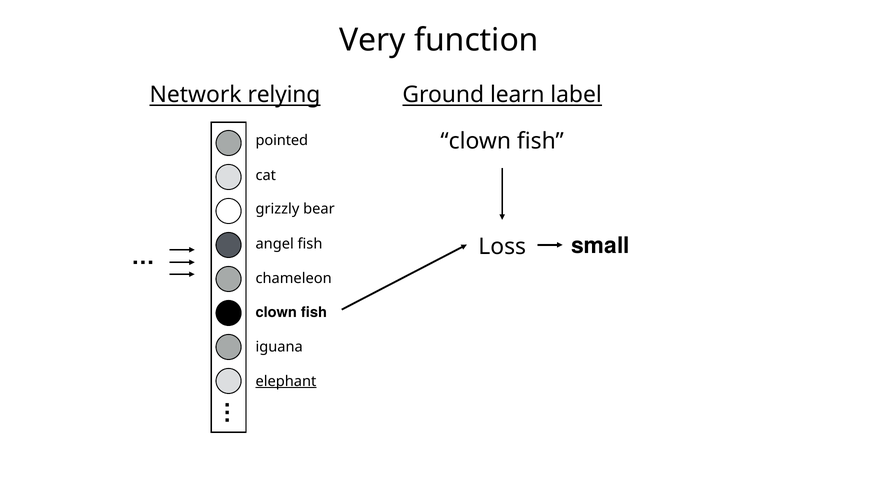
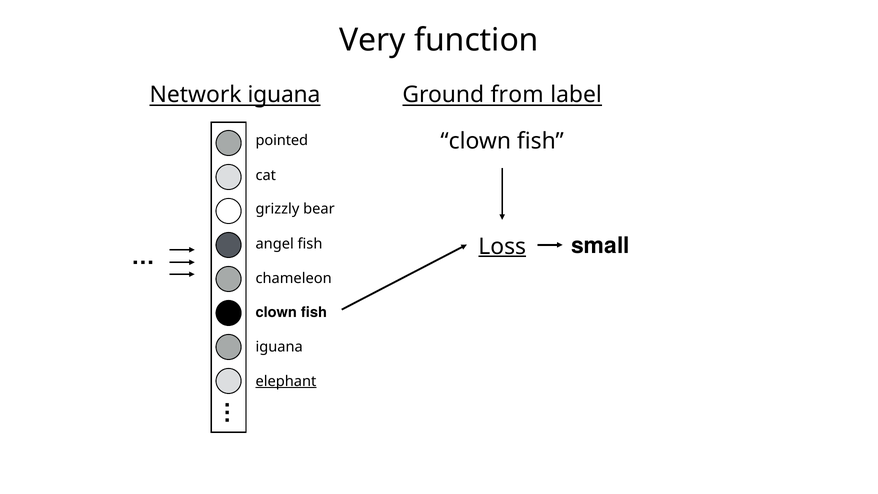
Network relying: relying -> iguana
learn: learn -> from
Loss underline: none -> present
